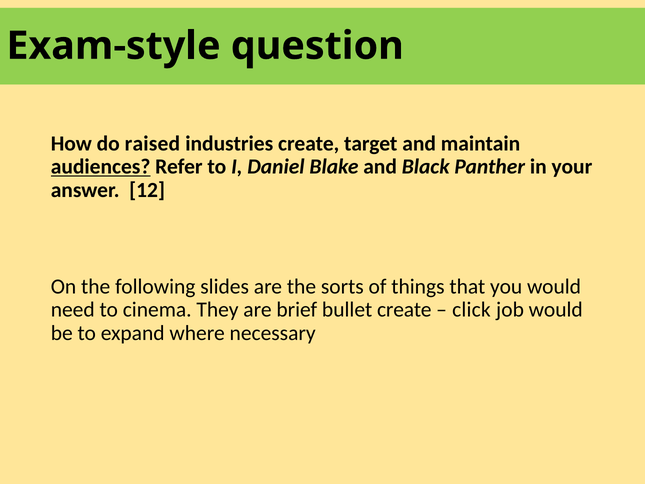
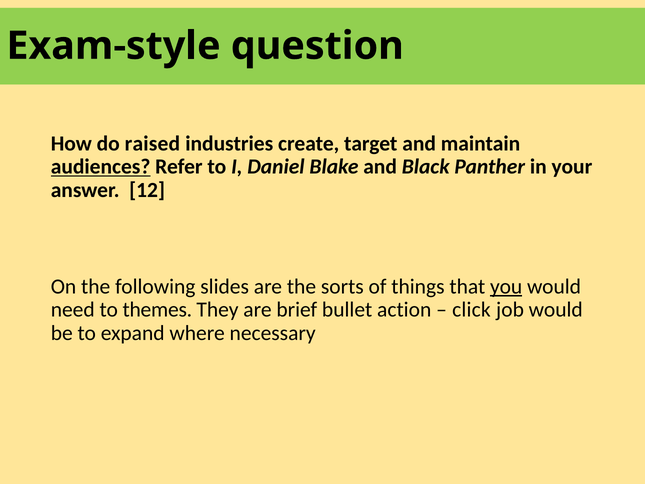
you underline: none -> present
cinema: cinema -> themes
bullet create: create -> action
